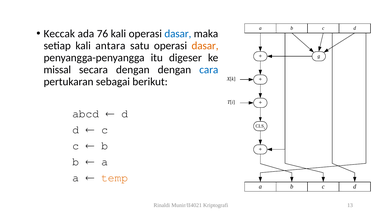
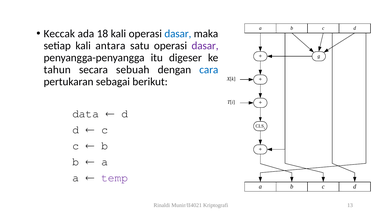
76: 76 -> 18
dasar at (205, 46) colour: orange -> purple
missal: missal -> tahun
secara dengan: dengan -> sebuah
abcd: abcd -> data
temp colour: orange -> purple
